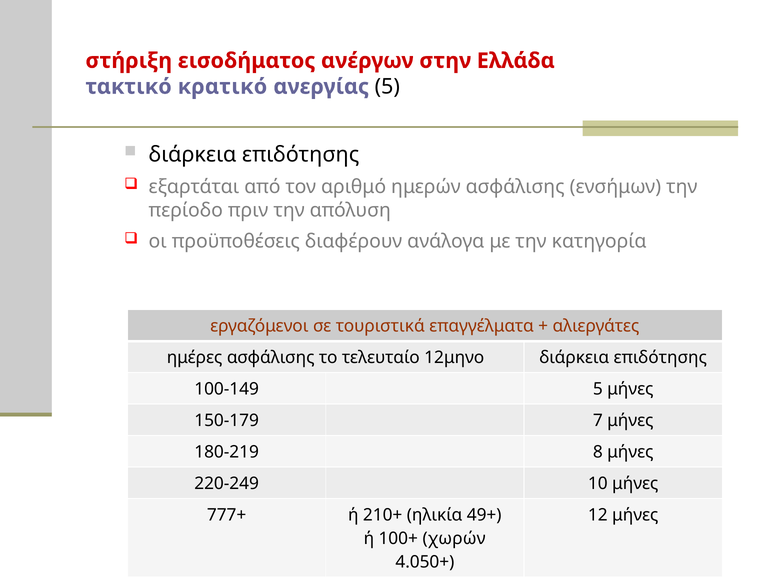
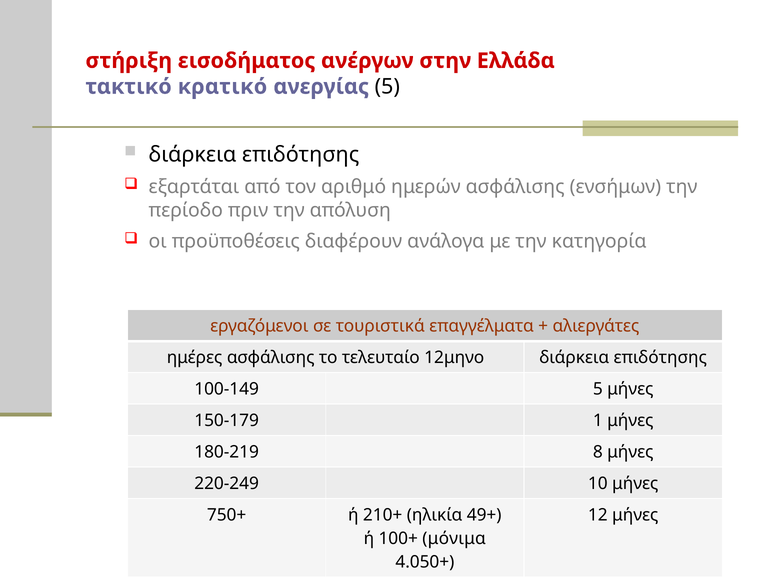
7: 7 -> 1
777+: 777+ -> 750+
χωρών: χωρών -> μόνιμα
